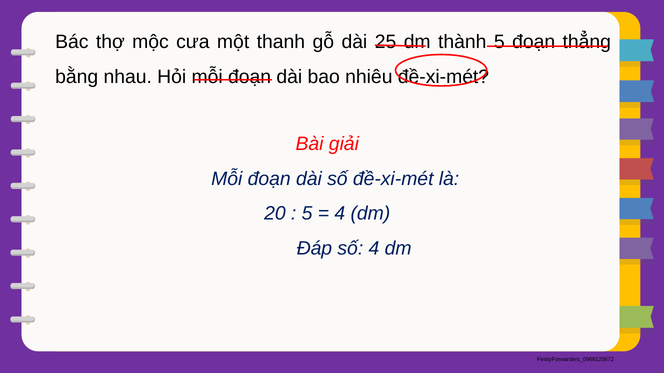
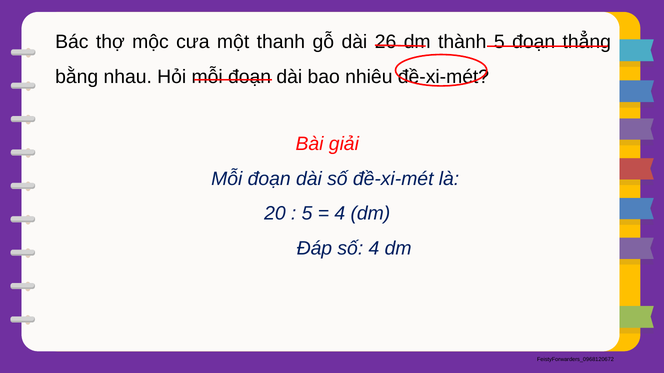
25: 25 -> 26
